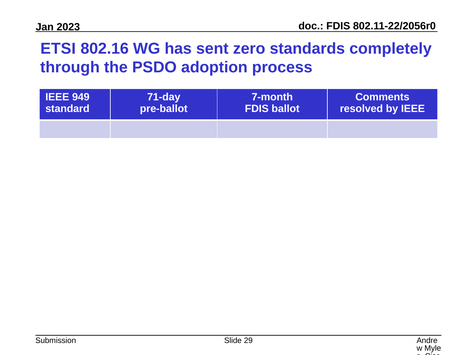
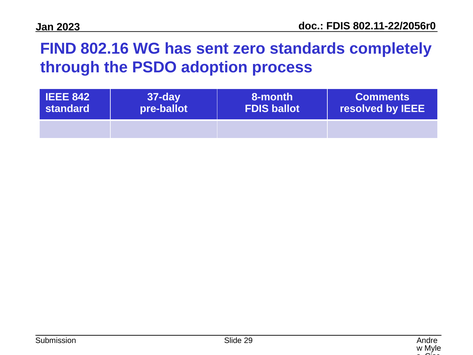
ETSI: ETSI -> FIND
949: 949 -> 842
71-day: 71-day -> 37-day
7-month: 7-month -> 8-month
